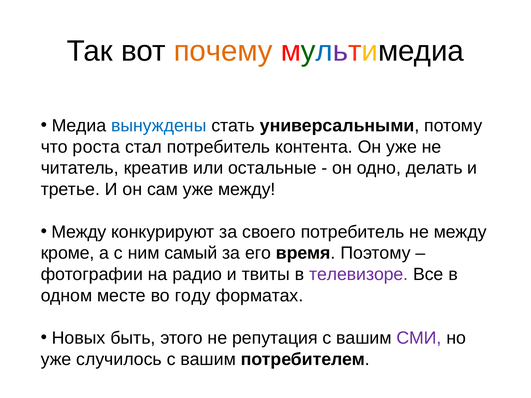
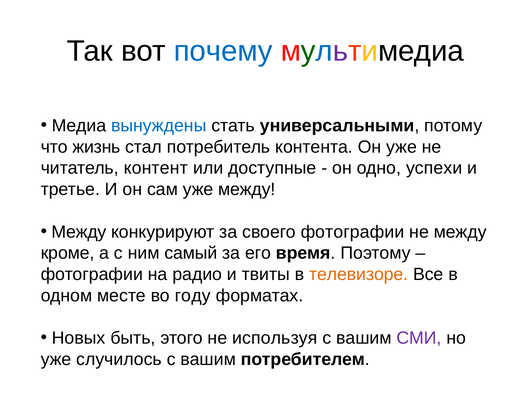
почему colour: orange -> blue
роста: роста -> жизнь
креатив: креатив -> контент
остальные: остальные -> доступные
делать: делать -> успехи
своего потребитель: потребитель -> фотографии
телевизоре colour: purple -> orange
репутация: репутация -> используя
